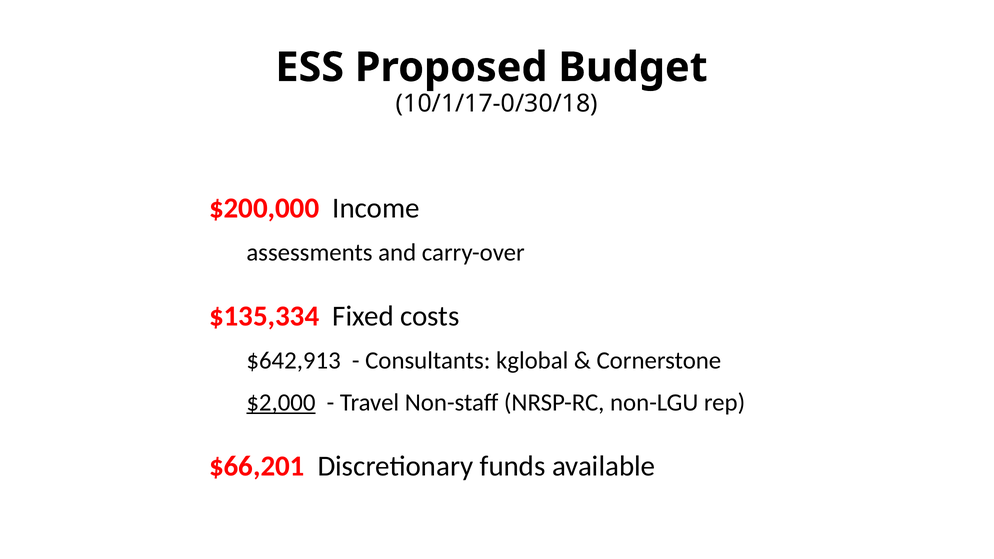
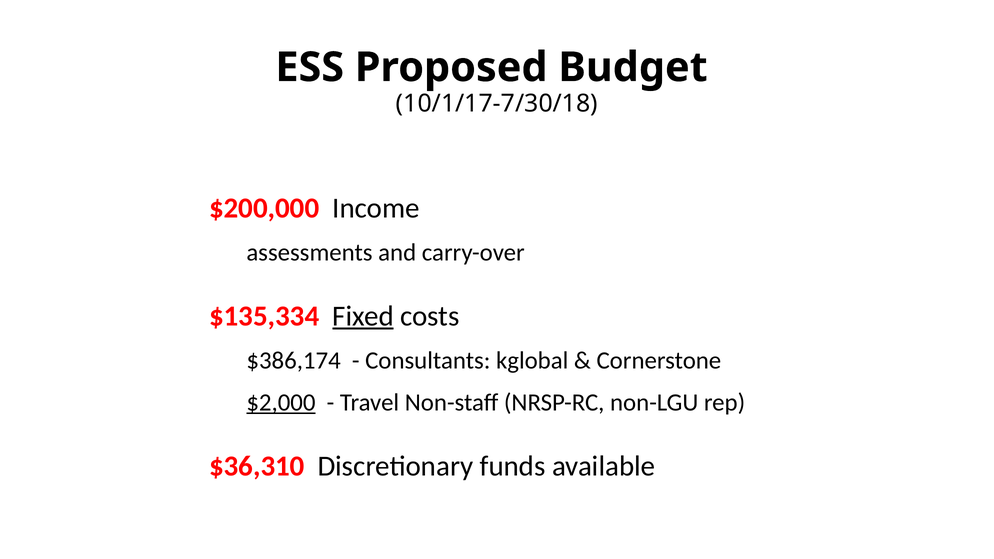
10/1/17-0/30/18: 10/1/17-0/30/18 -> 10/1/17-7/30/18
Fixed underline: none -> present
$642,913: $642,913 -> $386,174
$66,201: $66,201 -> $36,310
